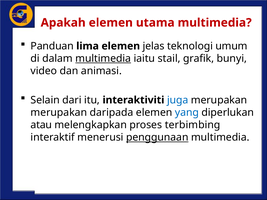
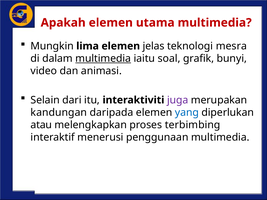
Panduan: Panduan -> Mungkin
umum: umum -> mesra
stail: stail -> soal
juga colour: blue -> purple
merupakan at (59, 113): merupakan -> kandungan
penggunaan underline: present -> none
